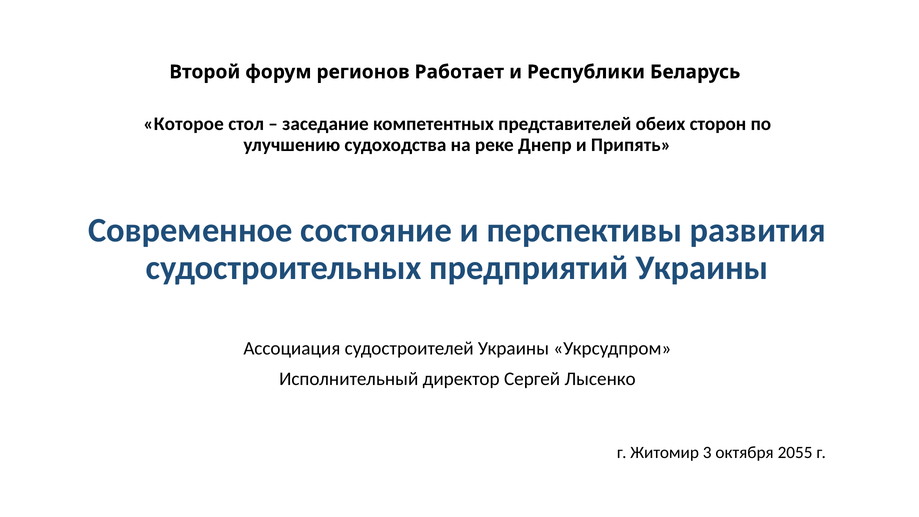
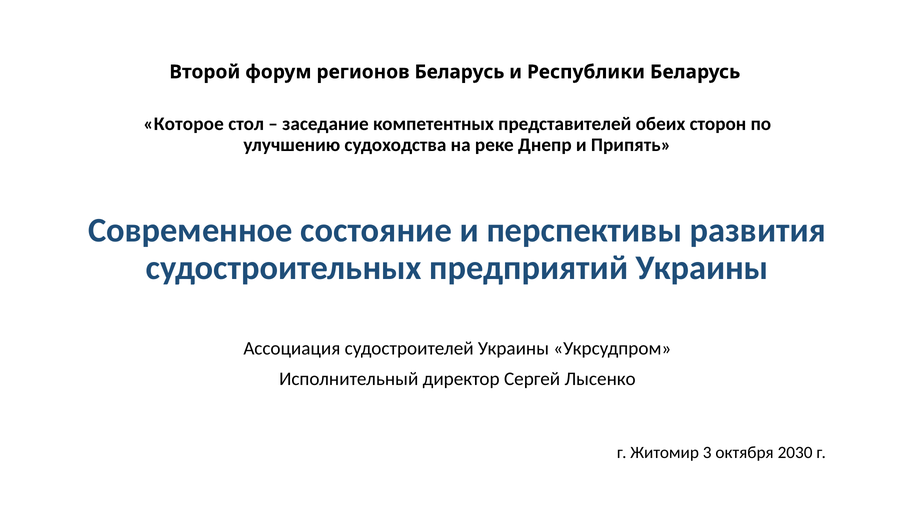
регионов Работает: Работает -> Беларусь
2055: 2055 -> 2030
